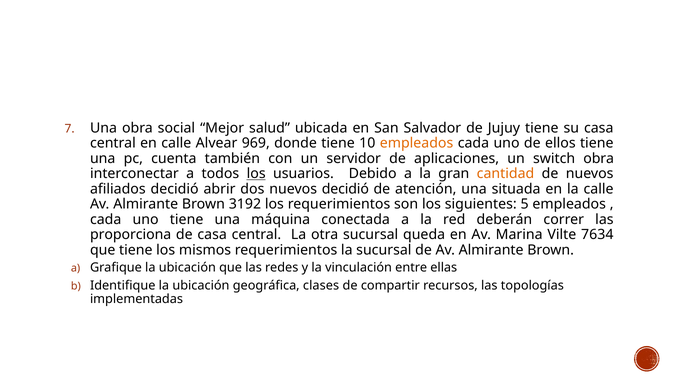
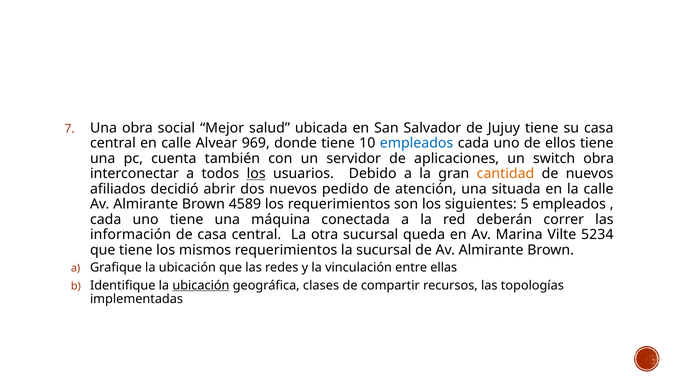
empleados at (417, 143) colour: orange -> blue
nuevos decidió: decidió -> pedido
3192: 3192 -> 4589
proporciona: proporciona -> información
7634: 7634 -> 5234
ubicación at (201, 286) underline: none -> present
